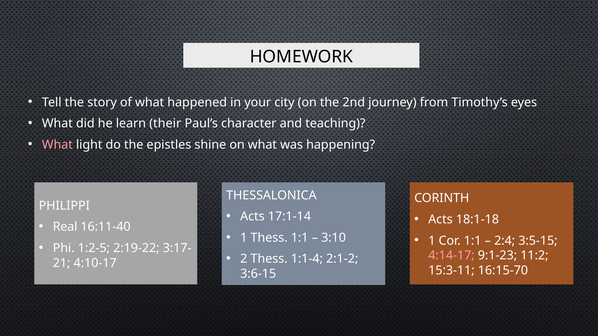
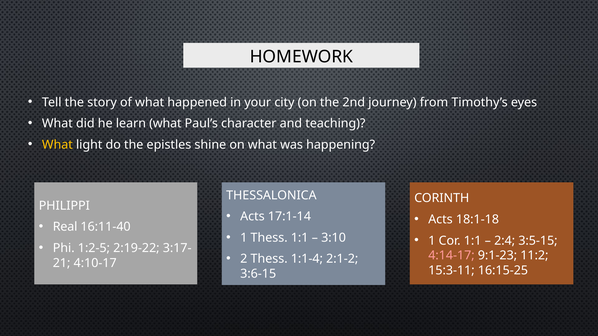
learn their: their -> what
What at (57, 145) colour: pink -> yellow
16:15-70: 16:15-70 -> 16:15-25
